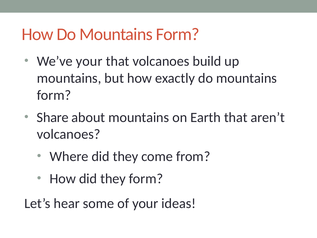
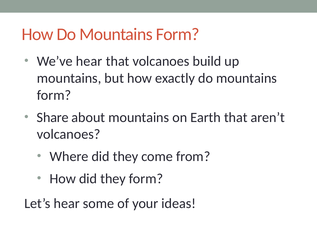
We’ve your: your -> hear
